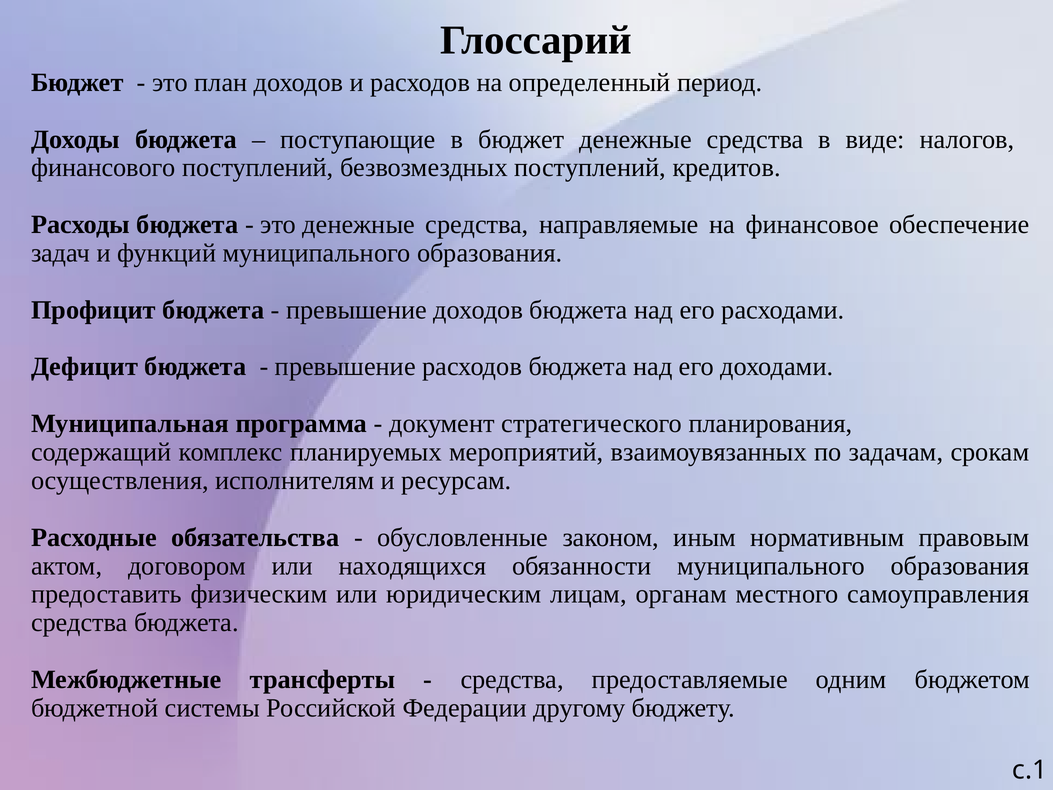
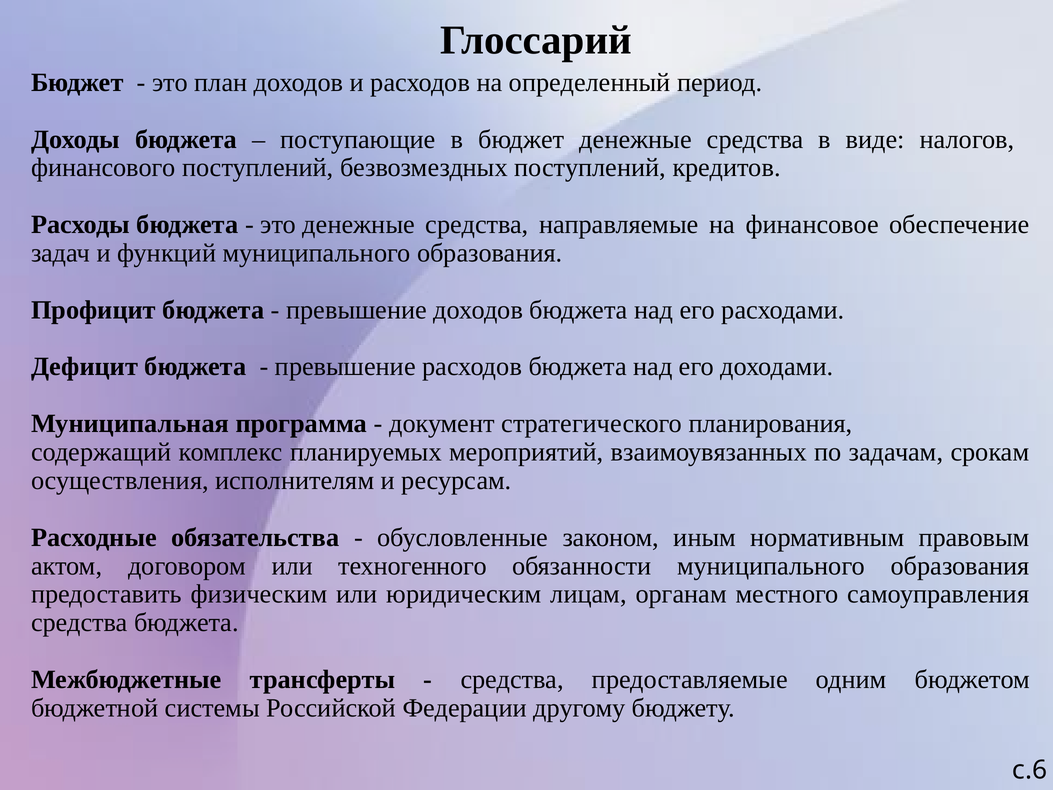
находящихся: находящихся -> техногенного
с.1: с.1 -> с.6
